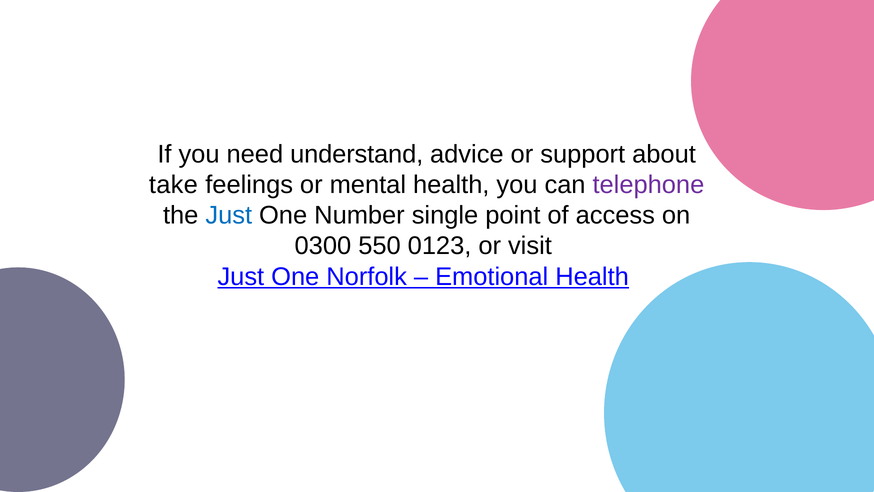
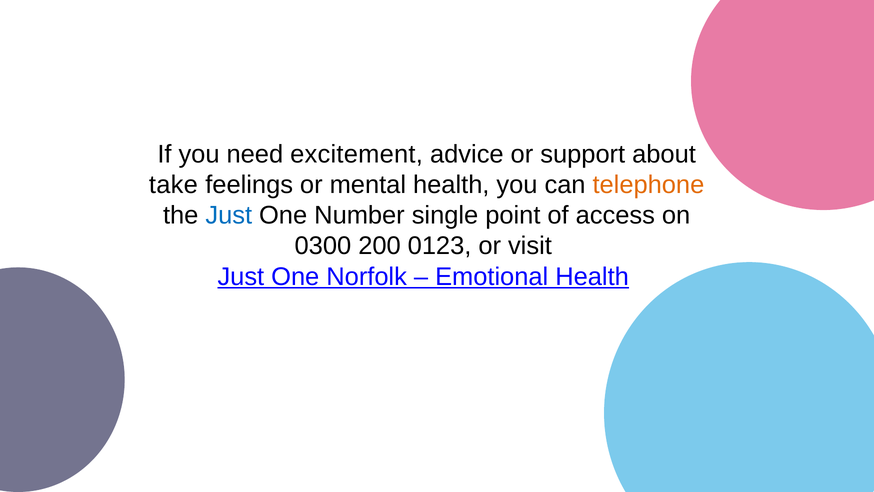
understand: understand -> excitement
telephone colour: purple -> orange
550: 550 -> 200
